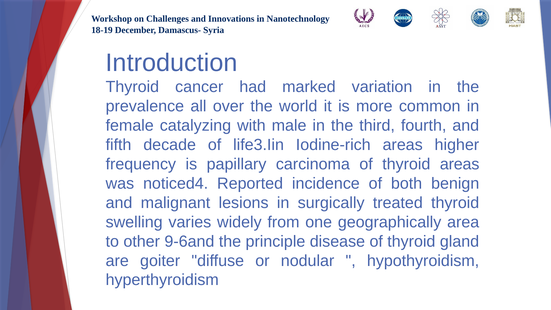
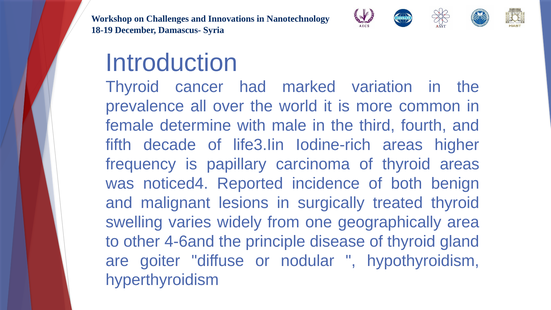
catalyzing: catalyzing -> determine
9-6and: 9-6and -> 4-6and
